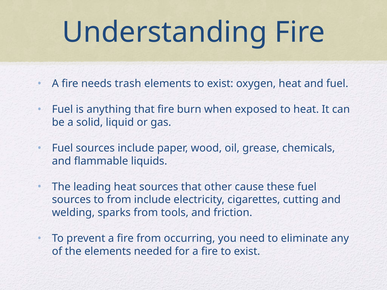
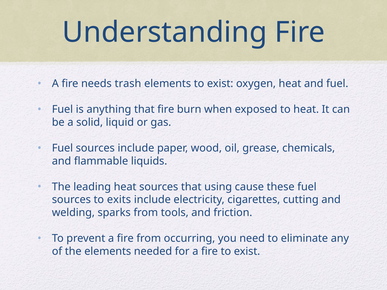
other: other -> using
to from: from -> exits
